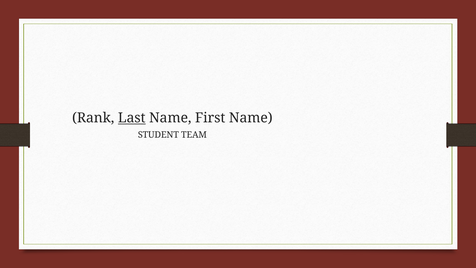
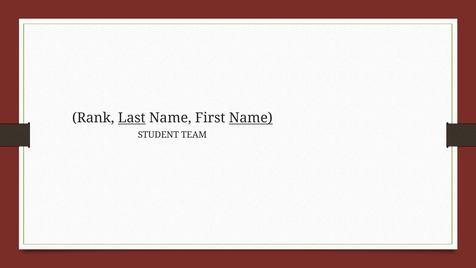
Name at (251, 118) underline: none -> present
